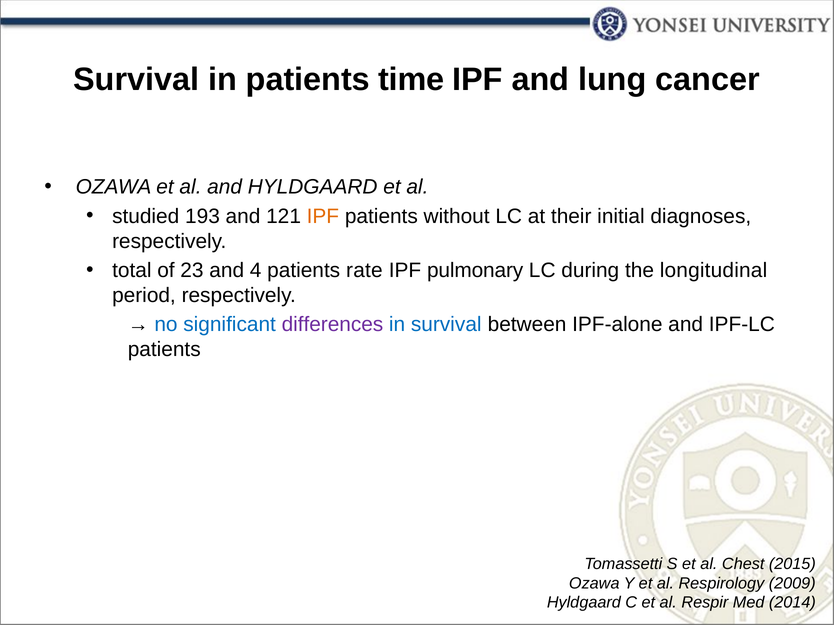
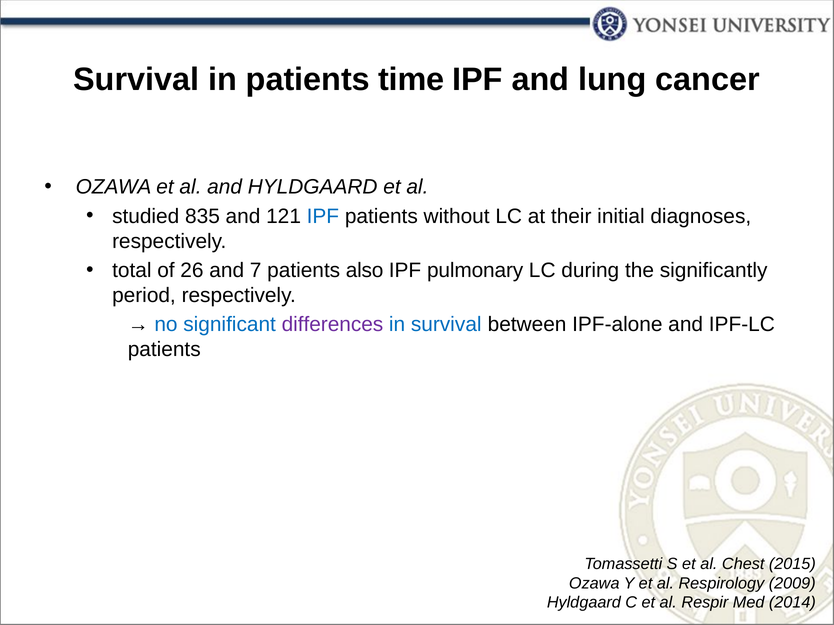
193: 193 -> 835
IPF at (323, 216) colour: orange -> blue
23: 23 -> 26
4: 4 -> 7
rate: rate -> also
longitudinal: longitudinal -> signiﬁcantly
